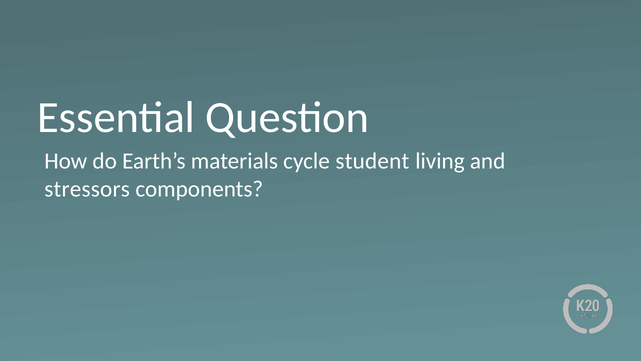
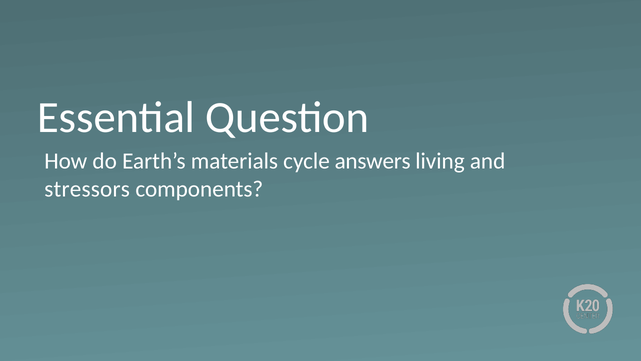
student: student -> answers
